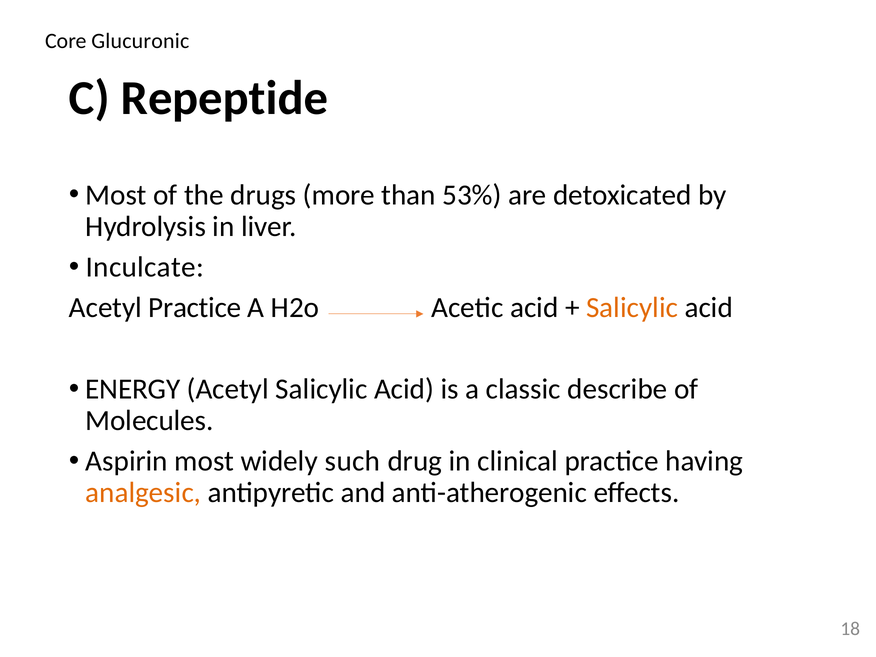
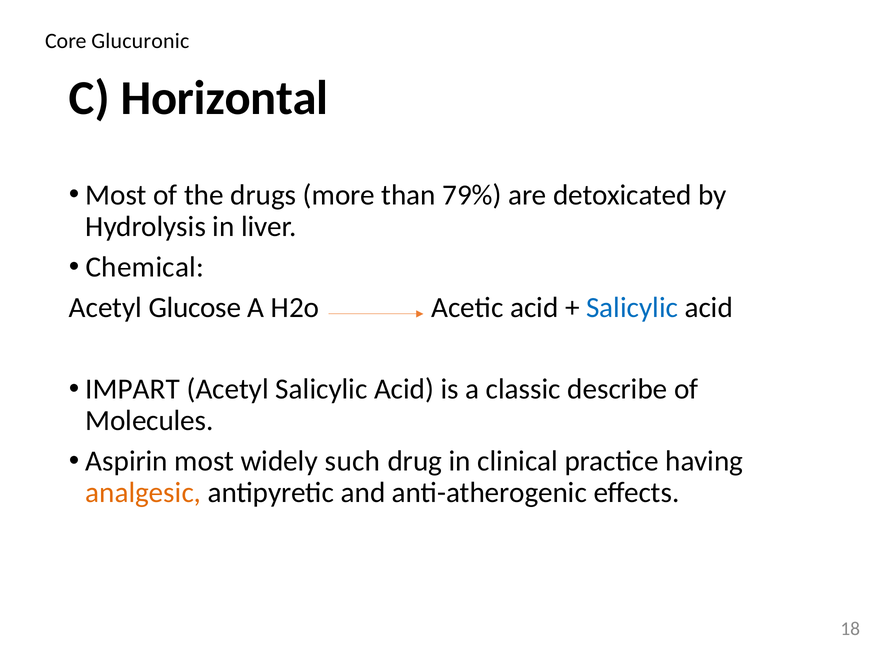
Repeptide: Repeptide -> Horizontal
53%: 53% -> 79%
Inculcate: Inculcate -> Chemical
Acetyl Practice: Practice -> Glucose
Salicylic at (632, 308) colour: orange -> blue
ENERGY: ENERGY -> IMPART
